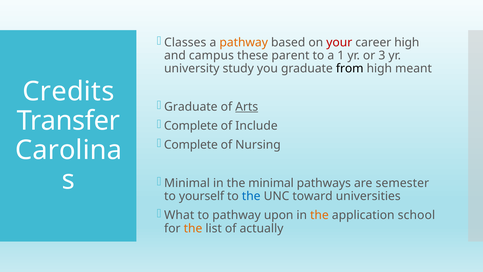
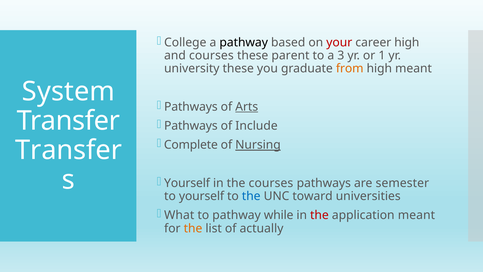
Classes: Classes -> College
pathway at (244, 42) colour: orange -> black
and campus: campus -> courses
1: 1 -> 3
3: 3 -> 1
university study: study -> these
from colour: black -> orange
Credits: Credits -> System
Graduate at (191, 107): Graduate -> Pathways
Complete at (191, 126): Complete -> Pathways
Nursing underline: none -> present
Carolina at (69, 150): Carolina -> Transfer
Minimal at (187, 183): Minimal -> Yourself
the minimal: minimal -> courses
upon: upon -> while
the at (319, 215) colour: orange -> red
application school: school -> meant
